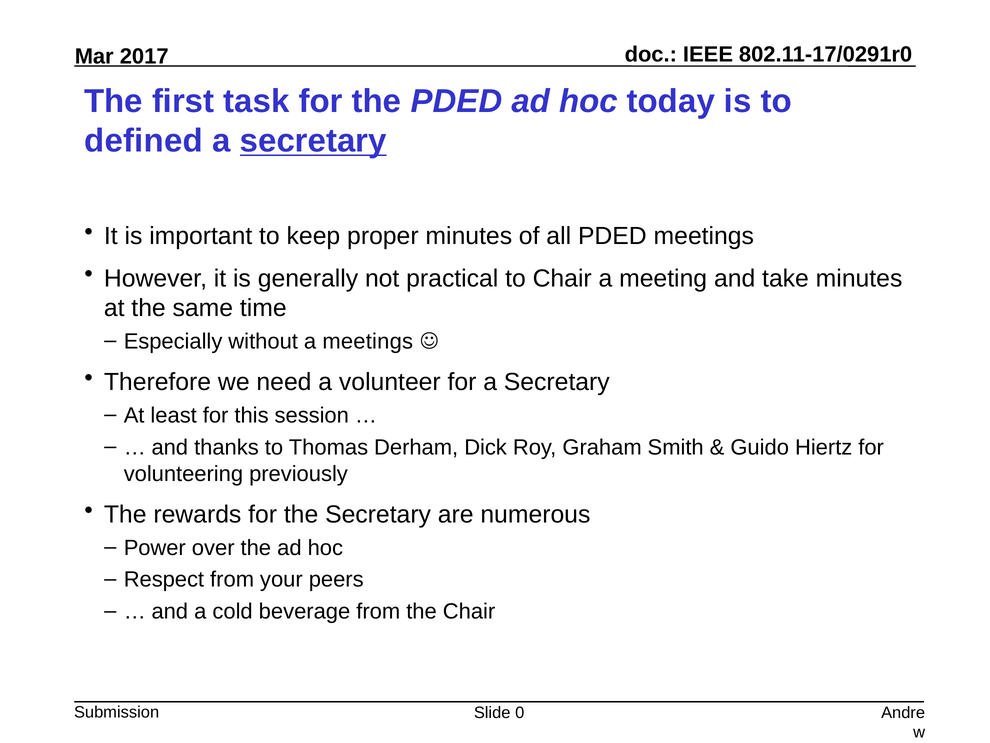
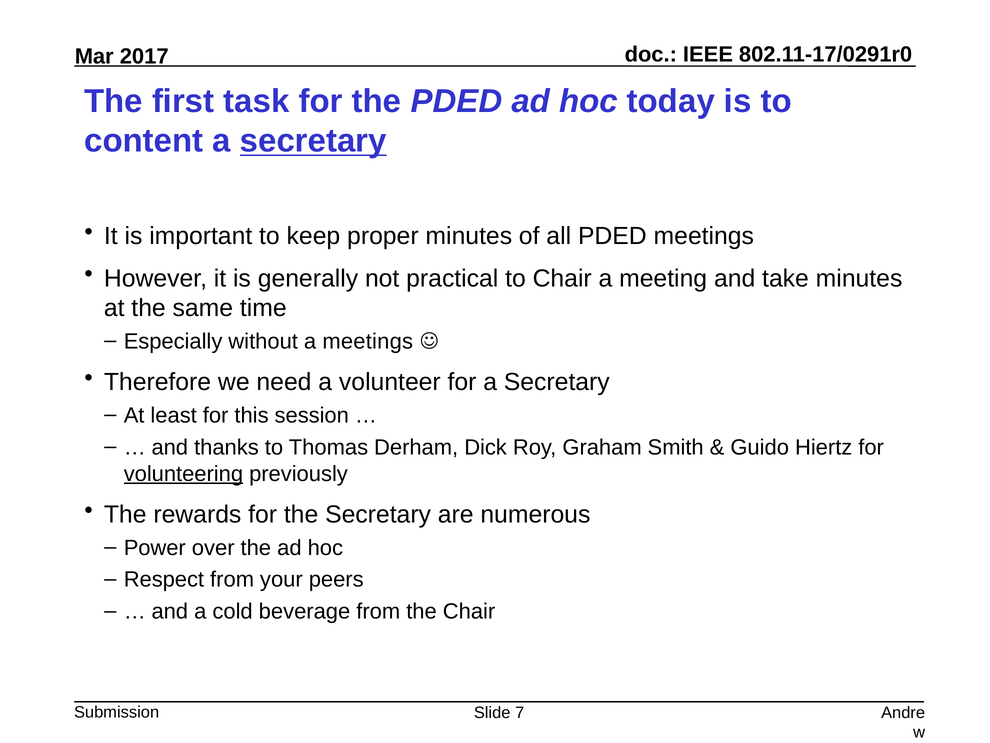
defined: defined -> content
volunteering underline: none -> present
0: 0 -> 7
